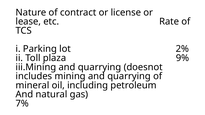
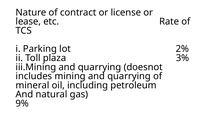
9%: 9% -> 3%
7%: 7% -> 9%
